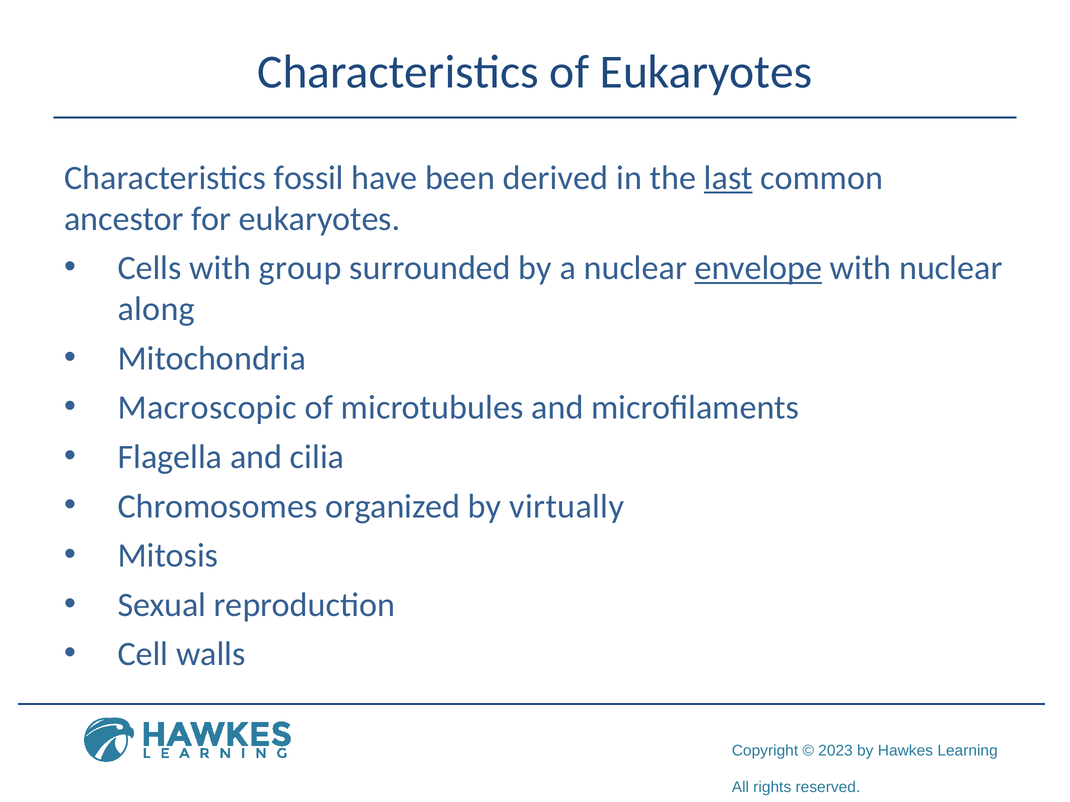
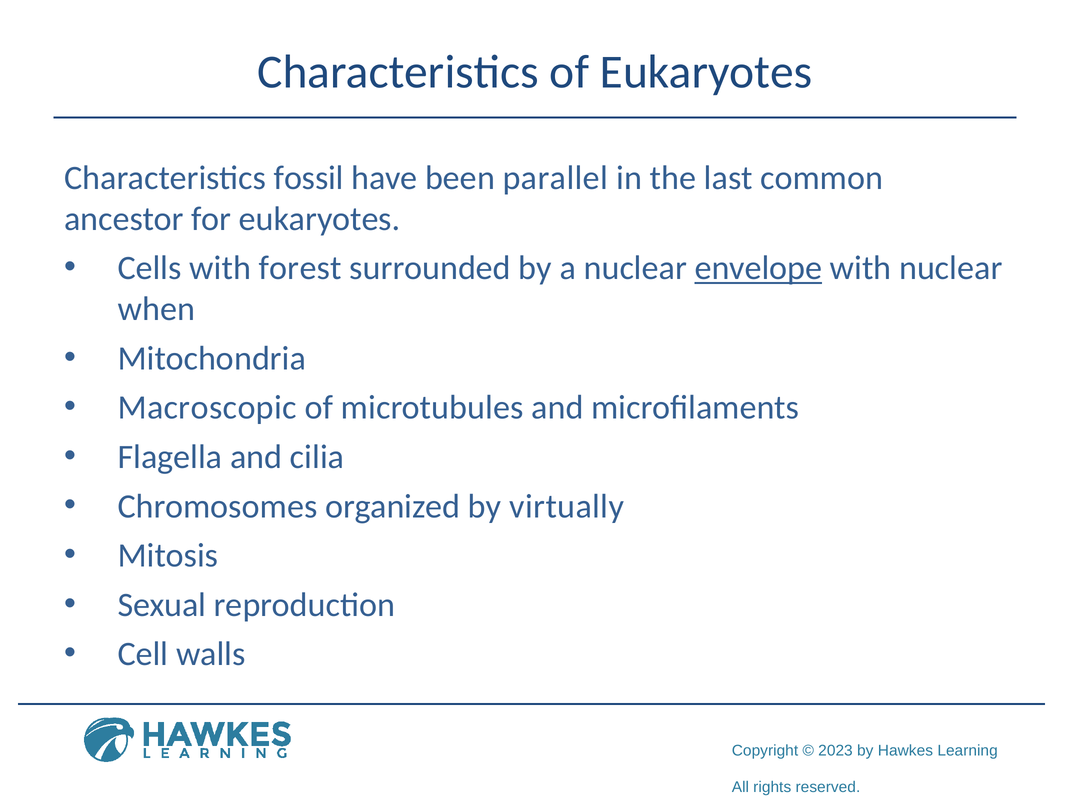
derived: derived -> parallel
last underline: present -> none
group: group -> forest
along: along -> when
